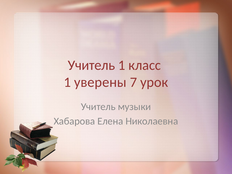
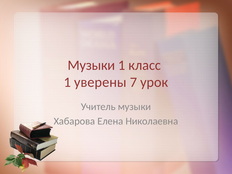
Учитель at (91, 65): Учитель -> Музыки
